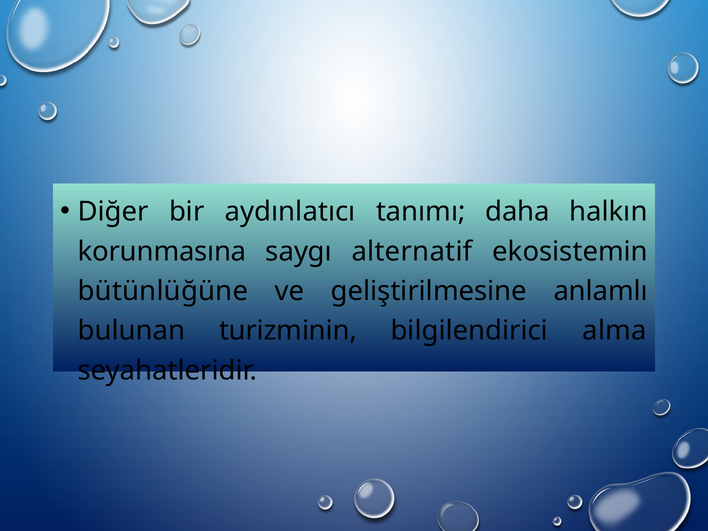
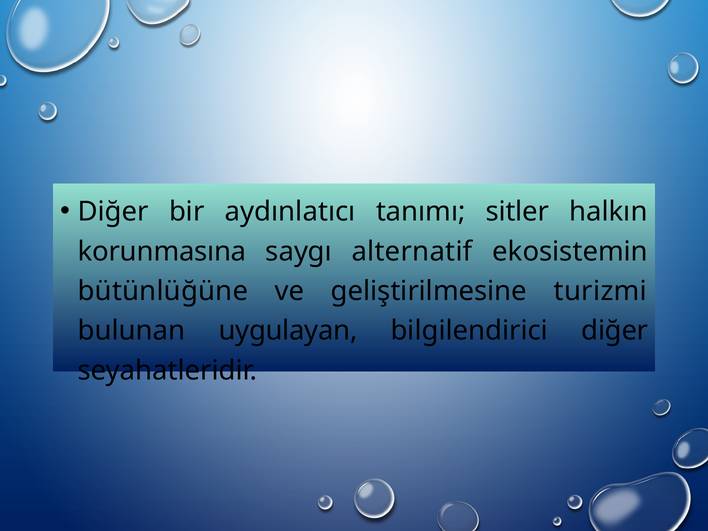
daha: daha -> sitler
anlamlı: anlamlı -> turizmi
turizminin: turizminin -> uygulayan
bilgilendirici alma: alma -> diğer
